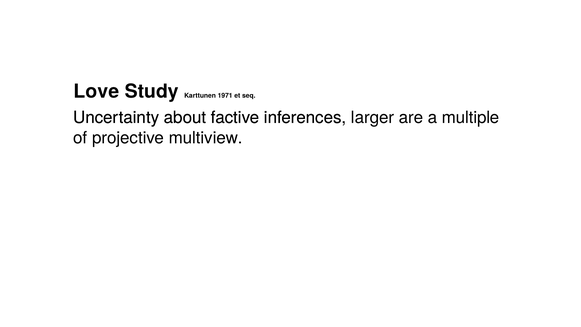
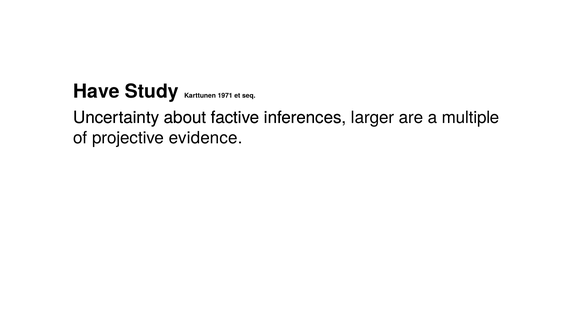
Love: Love -> Have
multiview: multiview -> evidence
